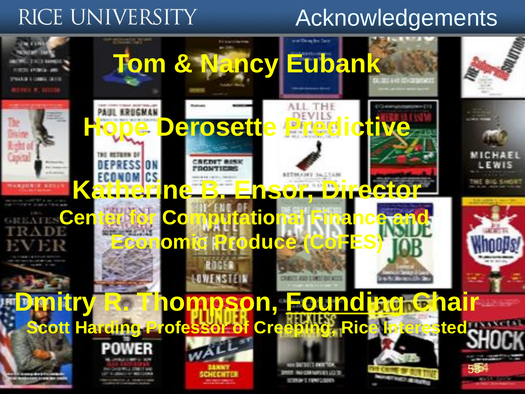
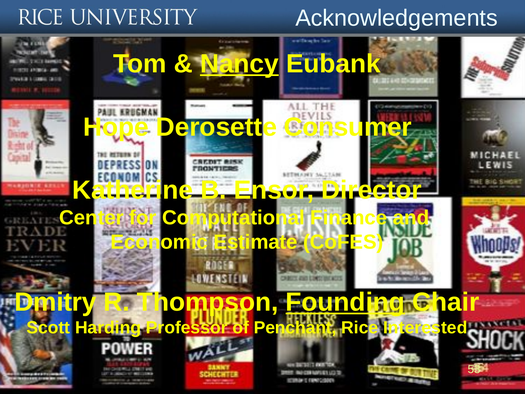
Nancy underline: none -> present
Predictive: Predictive -> Consumer
Produce: Produce -> Estimate
Creeping: Creeping -> Penchant
